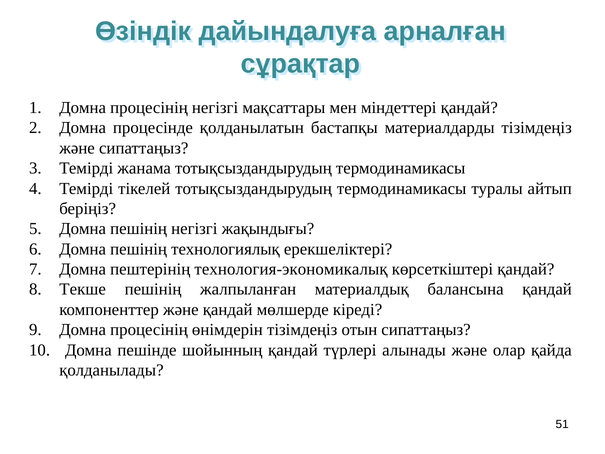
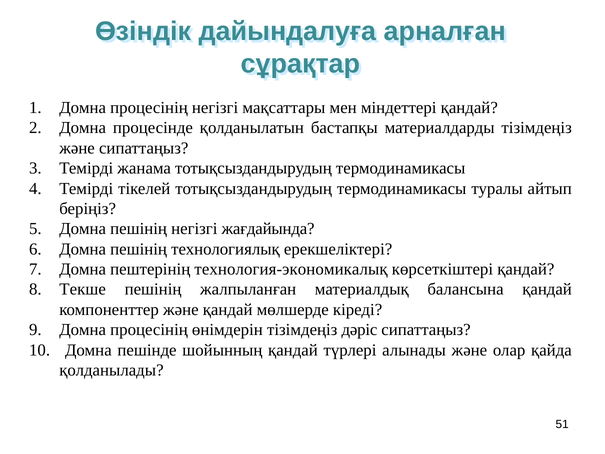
жақындығы: жақындығы -> жағдайында
отын: отын -> дәріс
